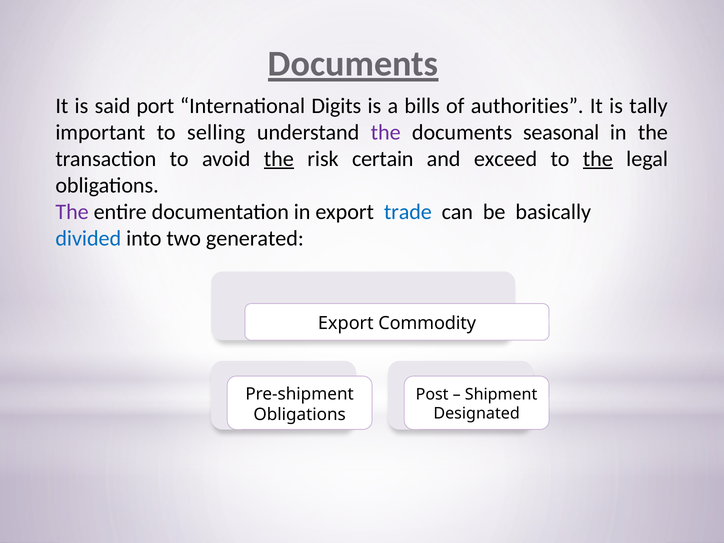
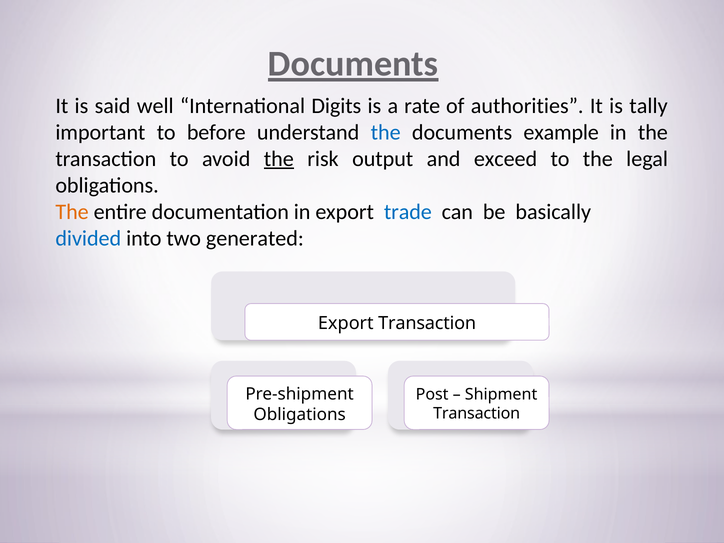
port: port -> well
bills: bills -> rate
selling: selling -> before
the at (386, 132) colour: purple -> blue
seasonal: seasonal -> example
certain: certain -> output
the at (598, 159) underline: present -> none
The at (72, 212) colour: purple -> orange
Export Commodity: Commodity -> Transaction
Designated at (477, 414): Designated -> Transaction
